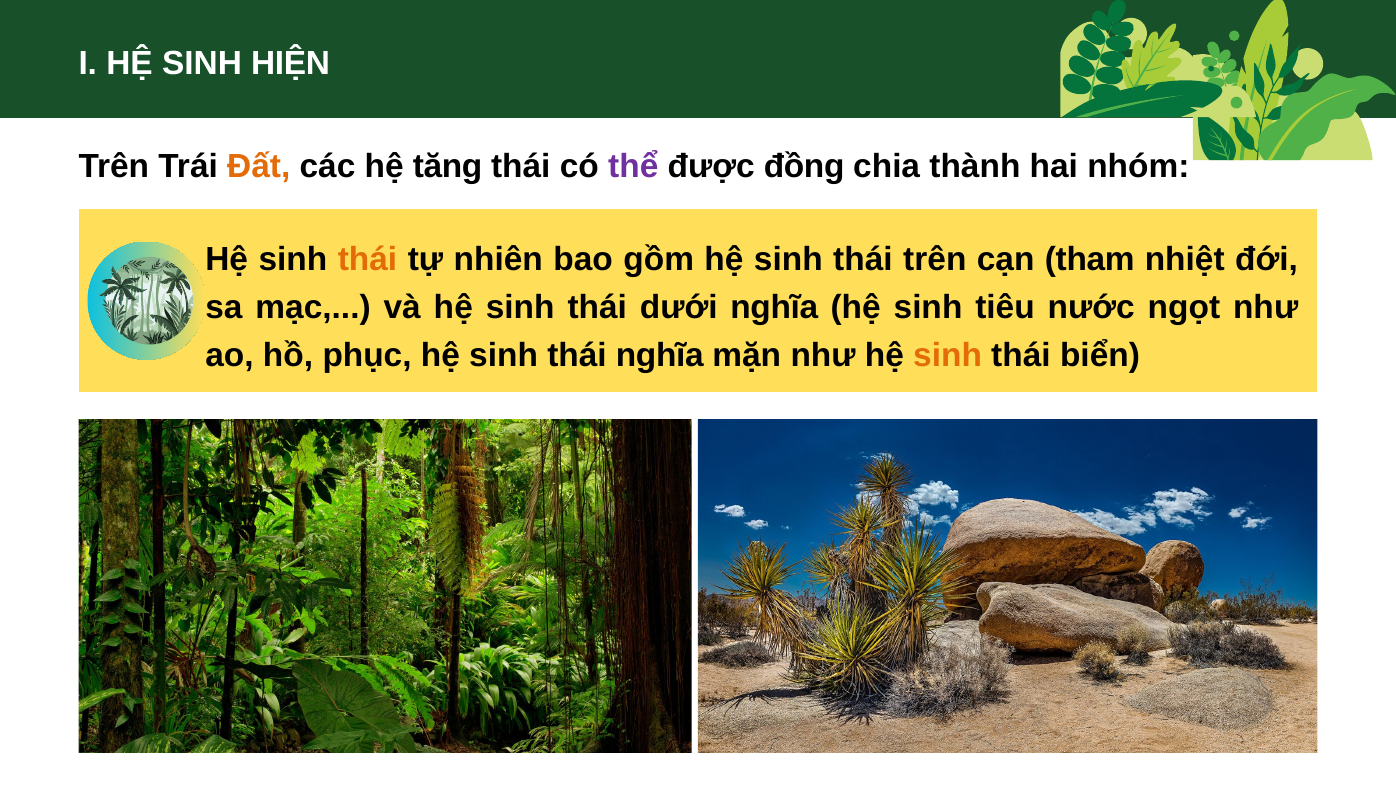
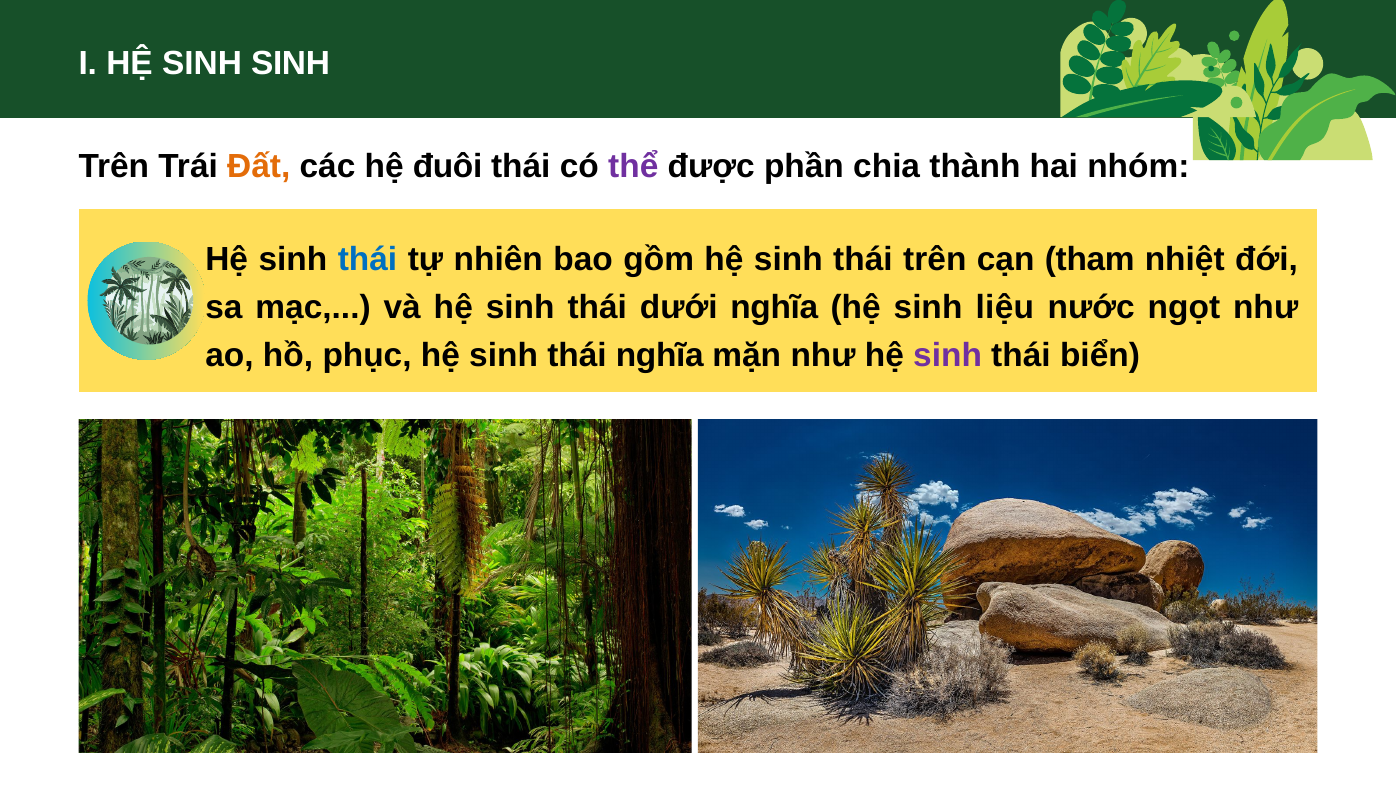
SINH HIỆN: HIỆN -> SINH
tăng: tăng -> đuôi
đồng: đồng -> phần
thái at (368, 260) colour: orange -> blue
tiêu: tiêu -> liệu
sinh at (948, 356) colour: orange -> purple
